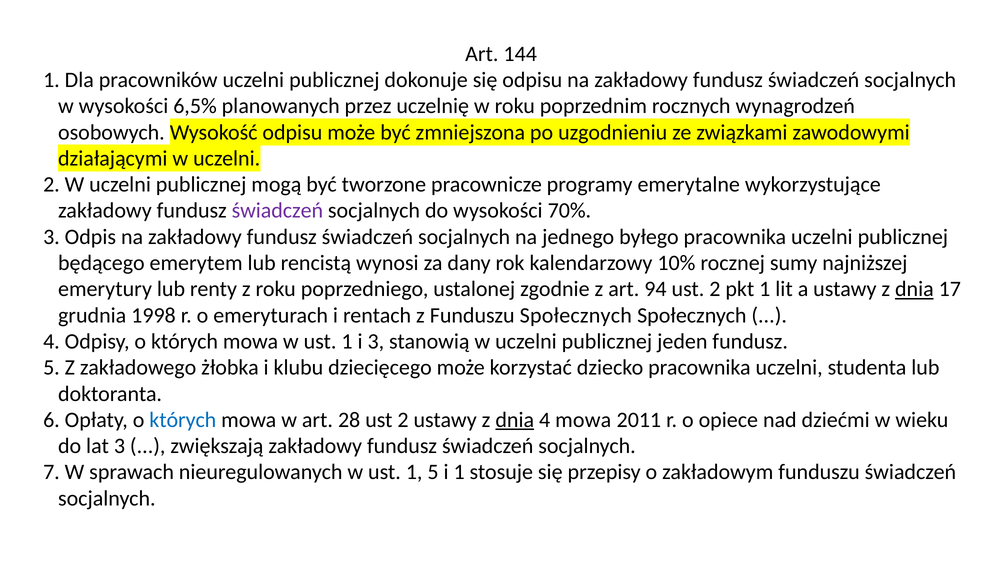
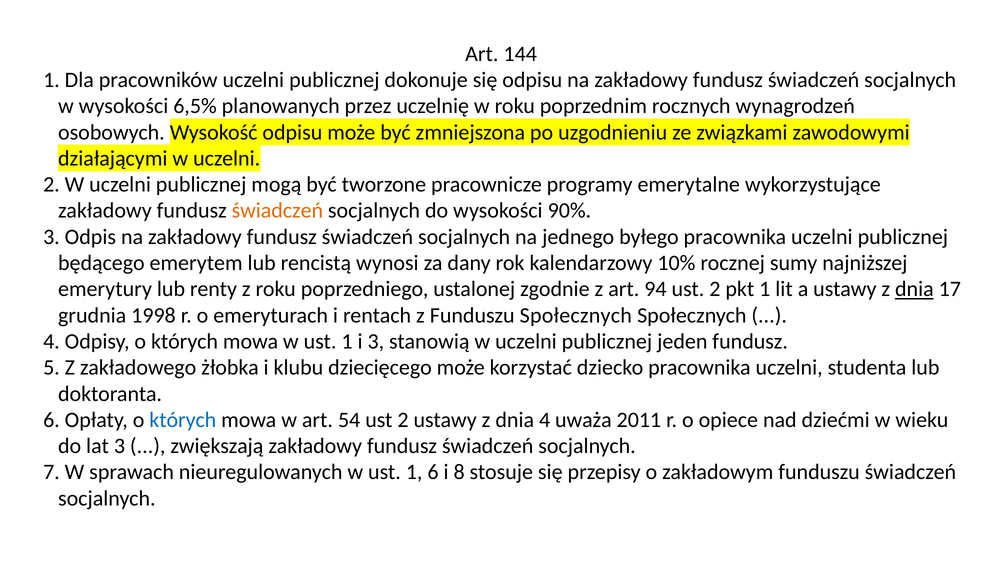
świadczeń at (277, 211) colour: purple -> orange
70%: 70% -> 90%
28: 28 -> 54
dnia at (515, 420) underline: present -> none
4 mowa: mowa -> uważa
1 5: 5 -> 6
i 1: 1 -> 8
